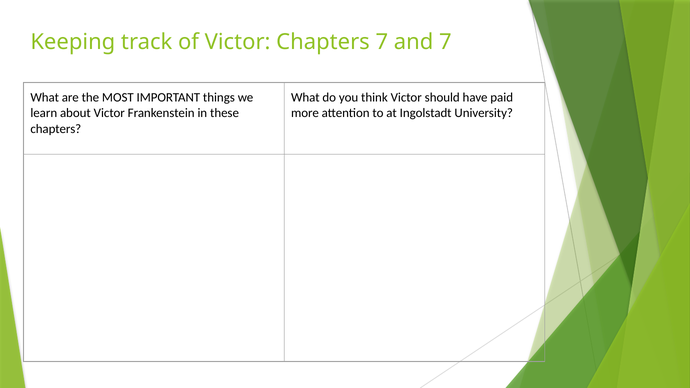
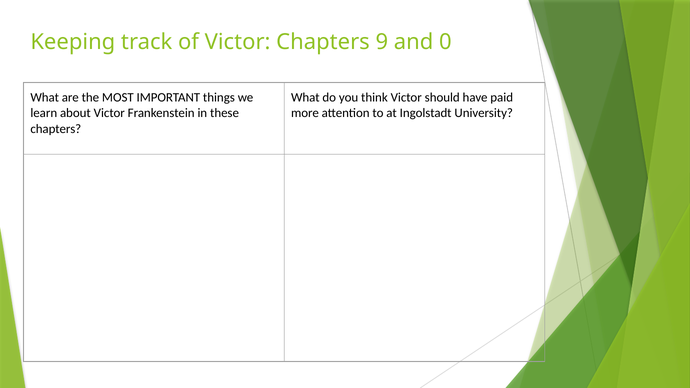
Chapters 7: 7 -> 9
and 7: 7 -> 0
